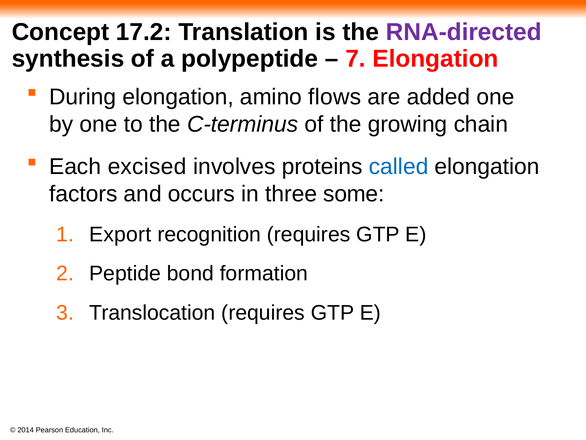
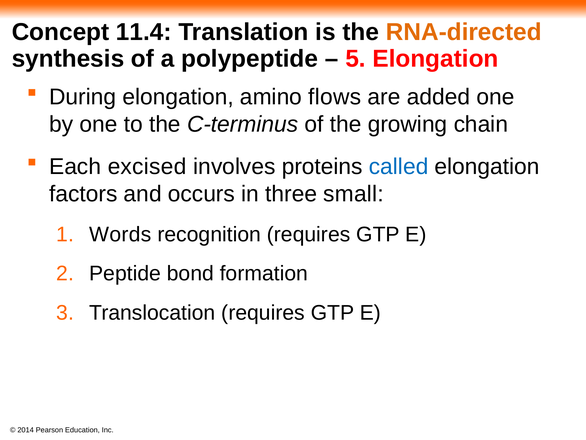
17.2: 17.2 -> 11.4
RNA-directed colour: purple -> orange
7: 7 -> 5
some: some -> small
Export: Export -> Words
